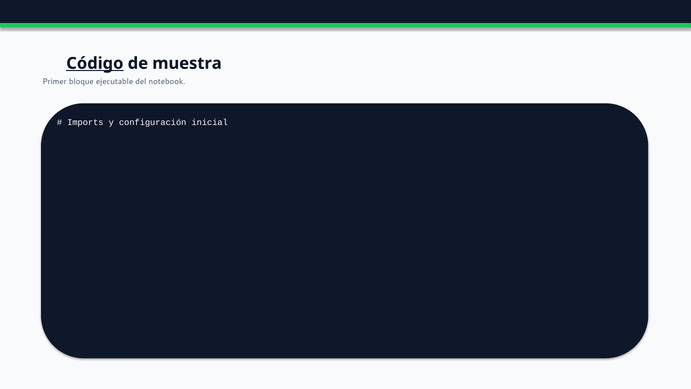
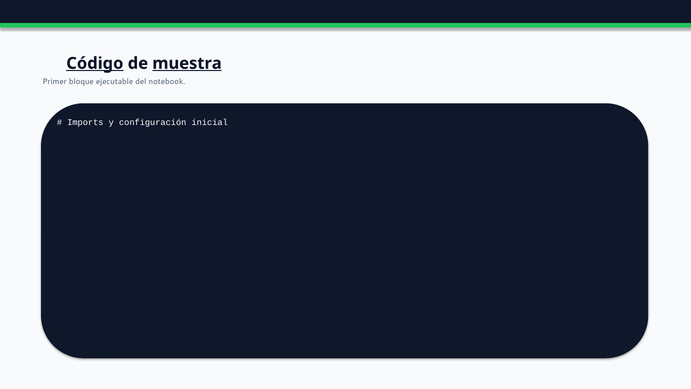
muestra underline: none -> present
